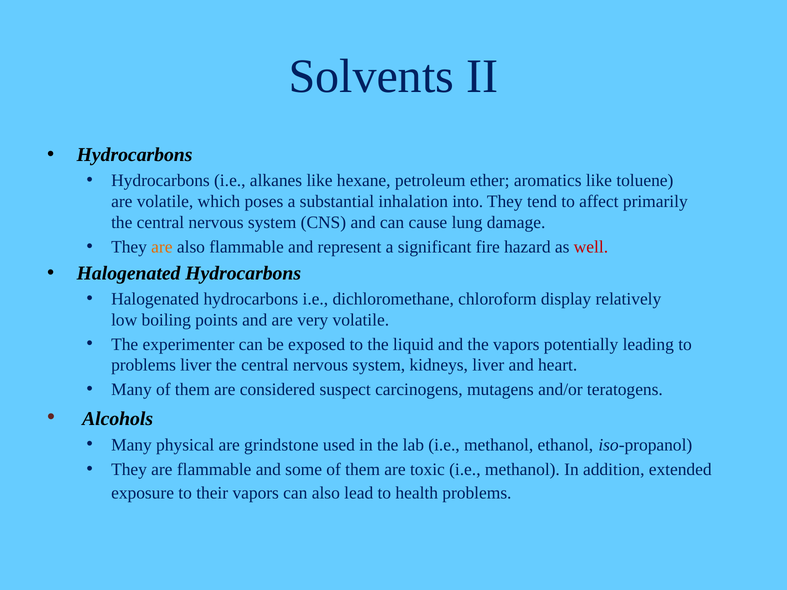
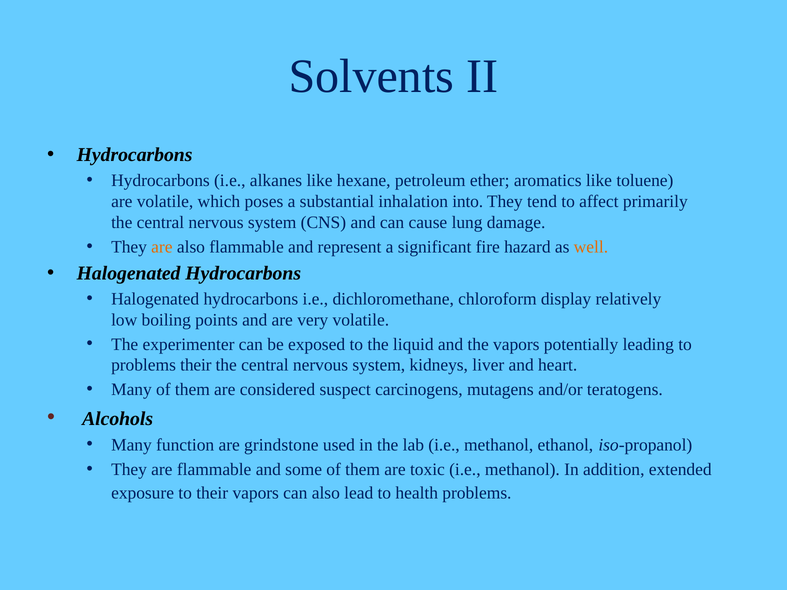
well colour: red -> orange
problems liver: liver -> their
physical: physical -> function
